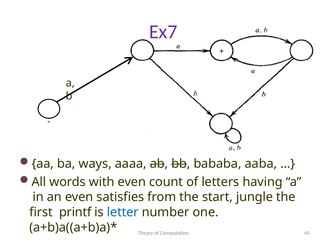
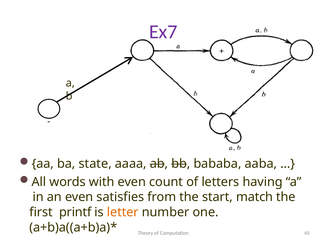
ways: ways -> state
jungle: jungle -> match
letter colour: blue -> orange
